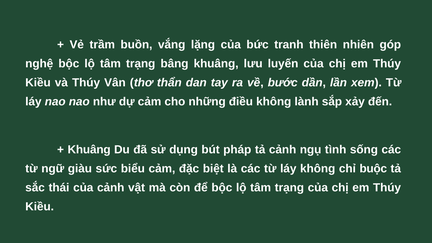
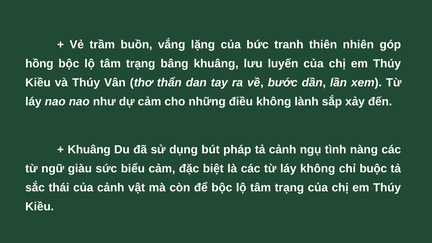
nghệ: nghệ -> hồng
sống: sống -> nàng
